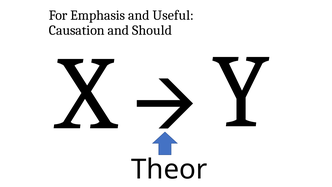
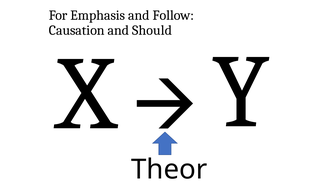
Useful: Useful -> Follow
